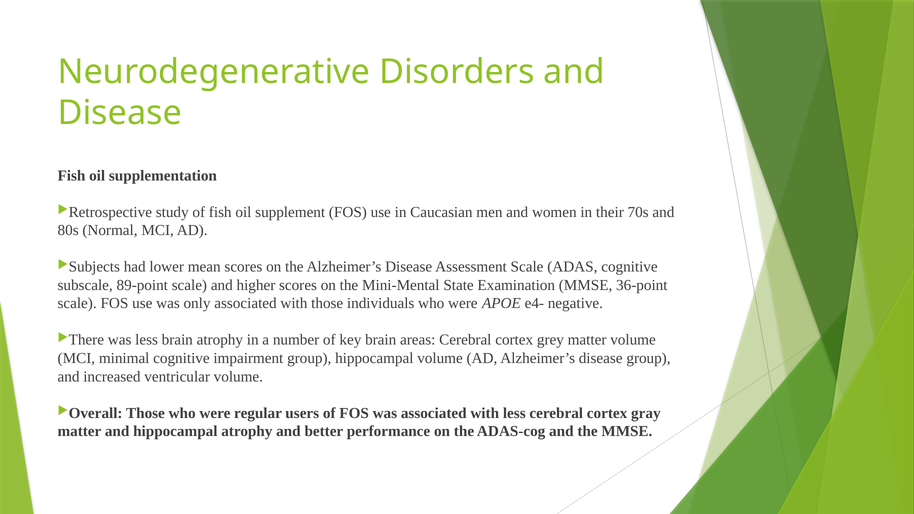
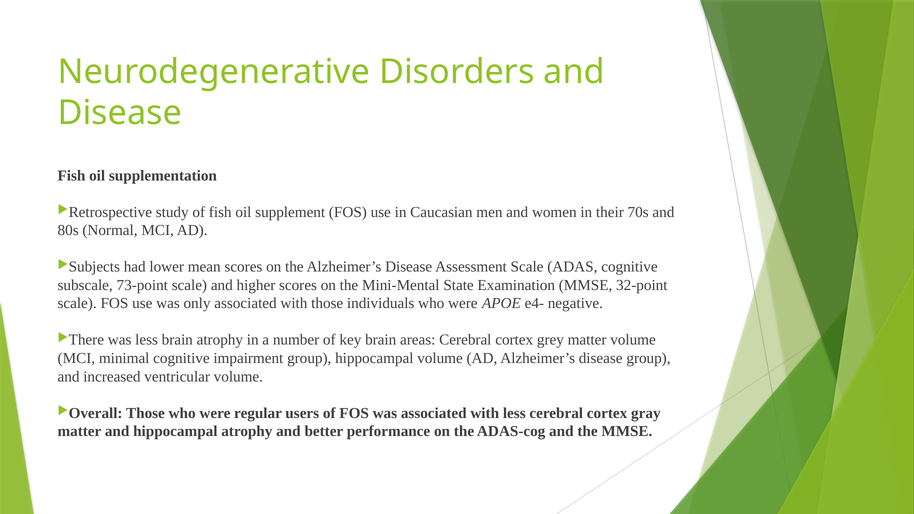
89-point: 89-point -> 73-point
36-point: 36-point -> 32-point
